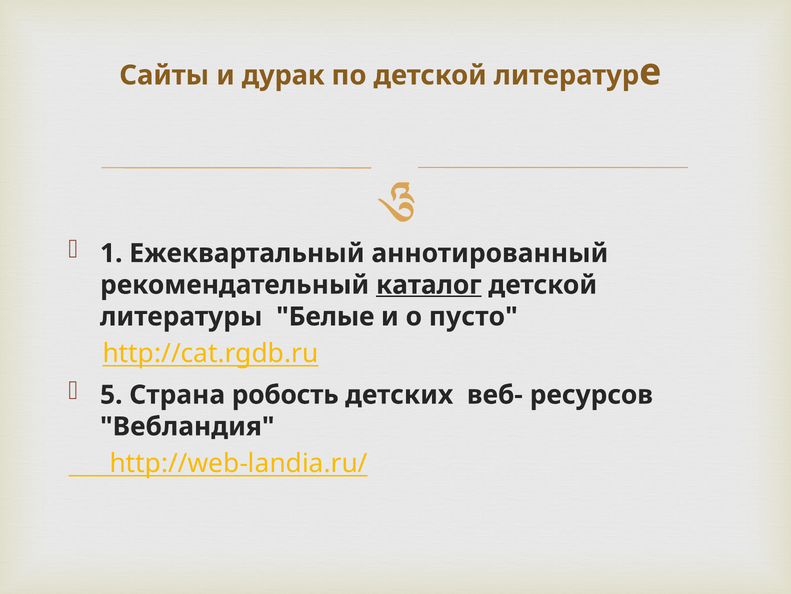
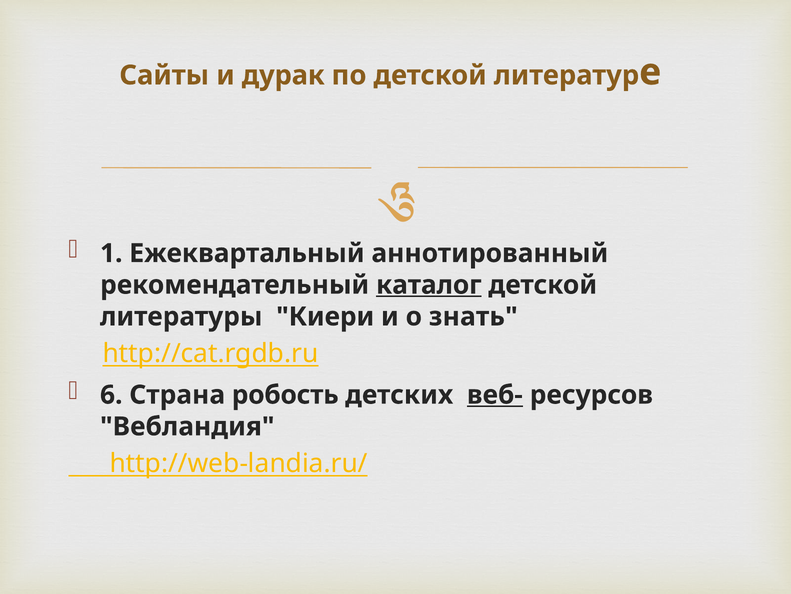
Белые: Белые -> Киери
пусто: пусто -> знать
5: 5 -> 6
веб- underline: none -> present
